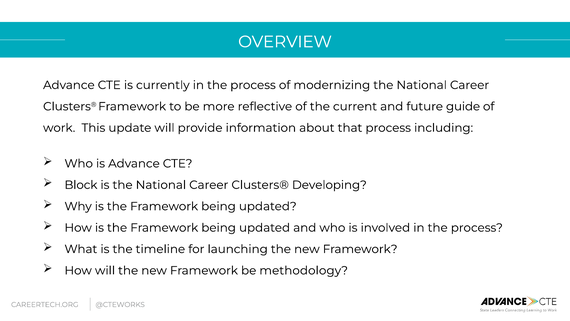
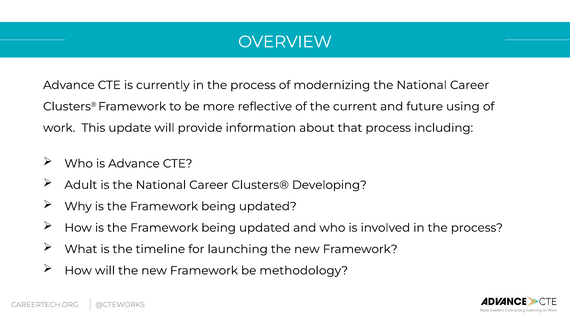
guide: guide -> using
Block: Block -> Adult
